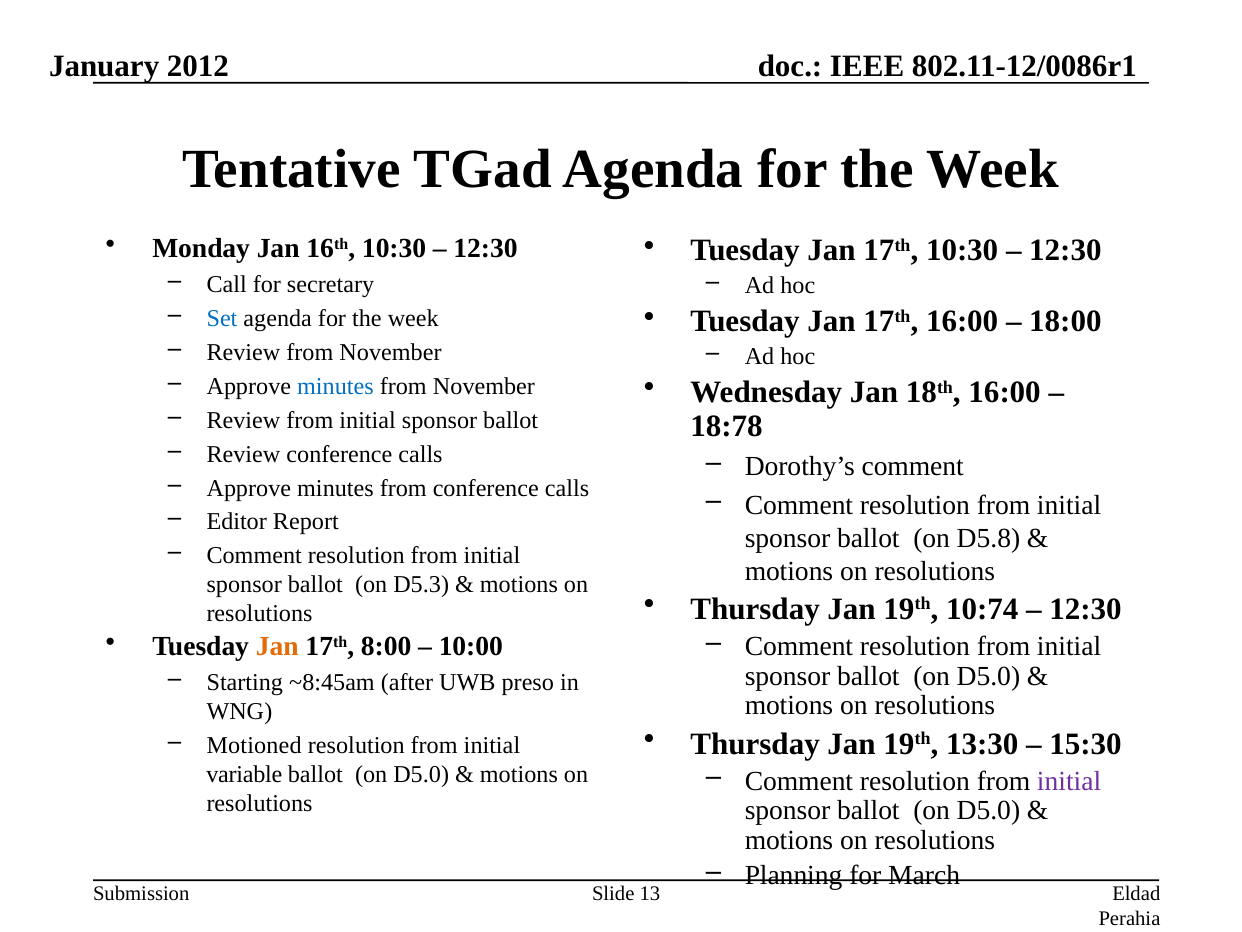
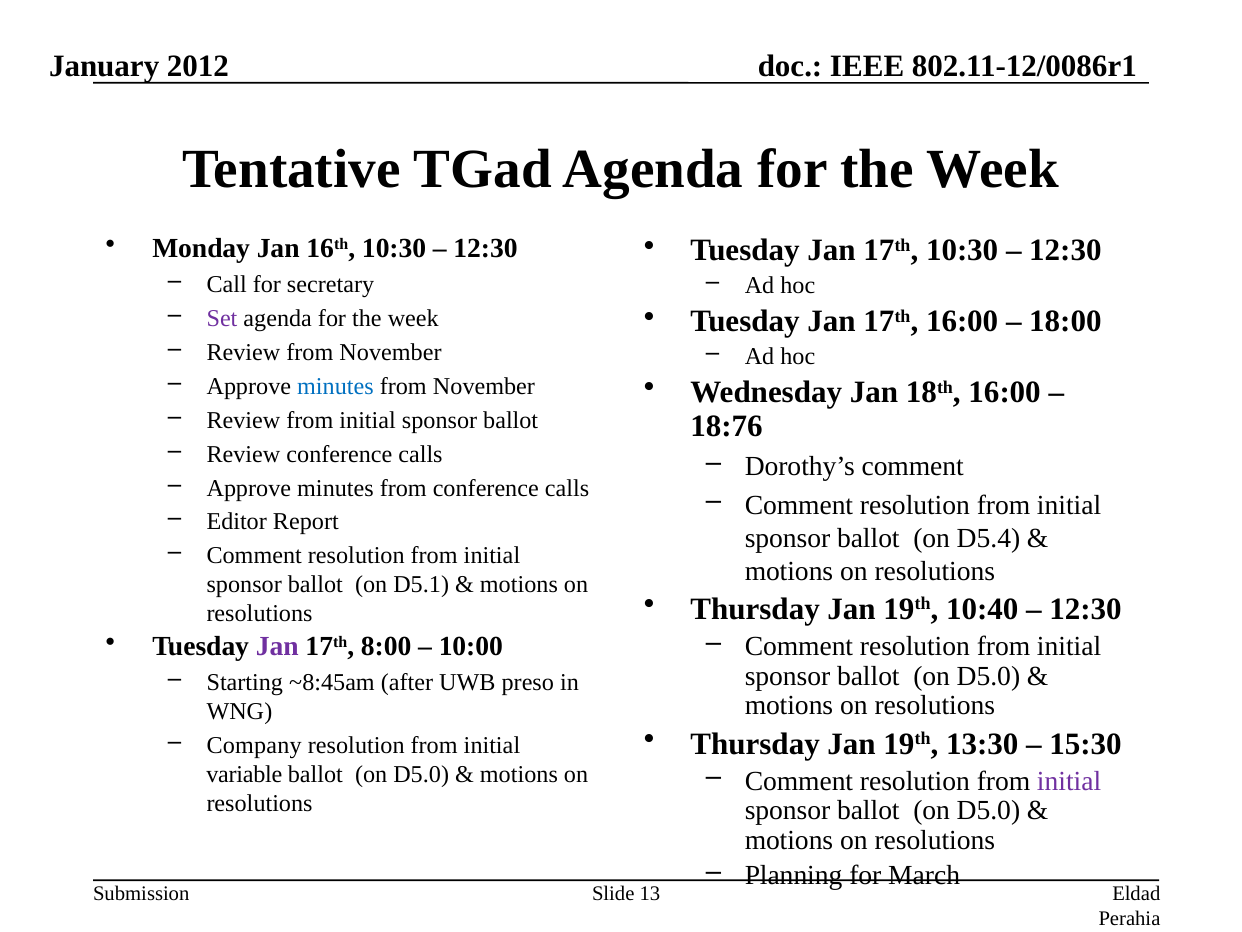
Set colour: blue -> purple
18:78: 18:78 -> 18:76
D5.8: D5.8 -> D5.4
D5.3: D5.3 -> D5.1
10:74: 10:74 -> 10:40
Jan at (277, 647) colour: orange -> purple
Motioned: Motioned -> Company
